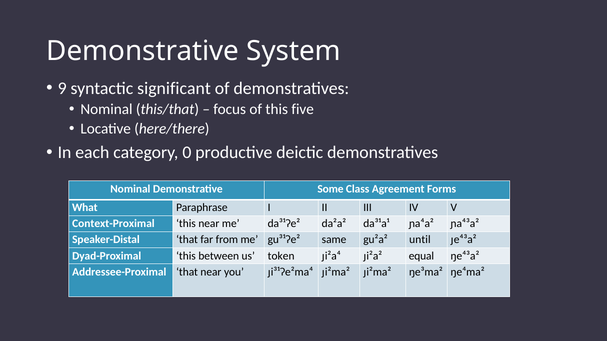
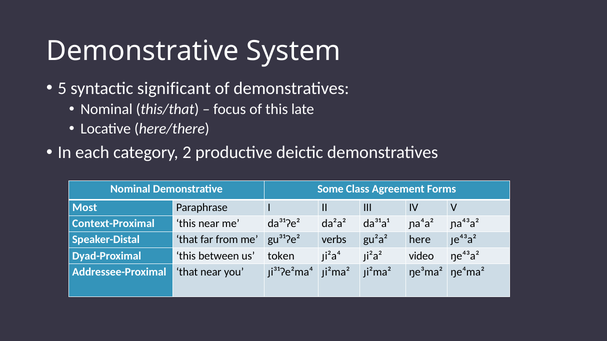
9: 9 -> 5
five: five -> late
0: 0 -> 2
What: What -> Most
same: same -> verbs
until: until -> here
equal: equal -> video
